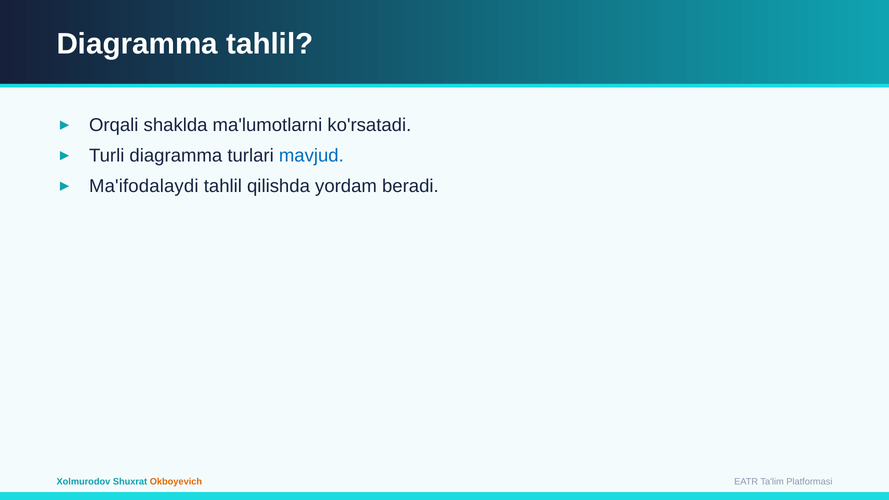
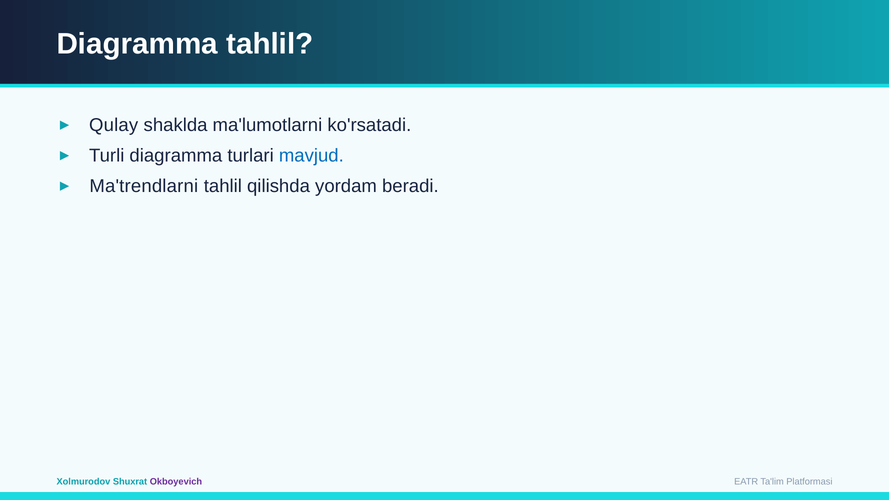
Orqali: Orqali -> Qulay
Ma'ifodalaydi: Ma'ifodalaydi -> Ma'trendlarni
Okboyevich colour: orange -> purple
